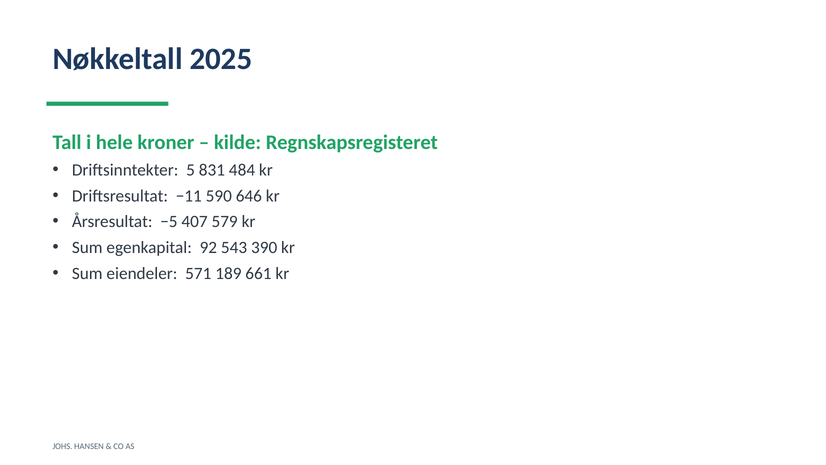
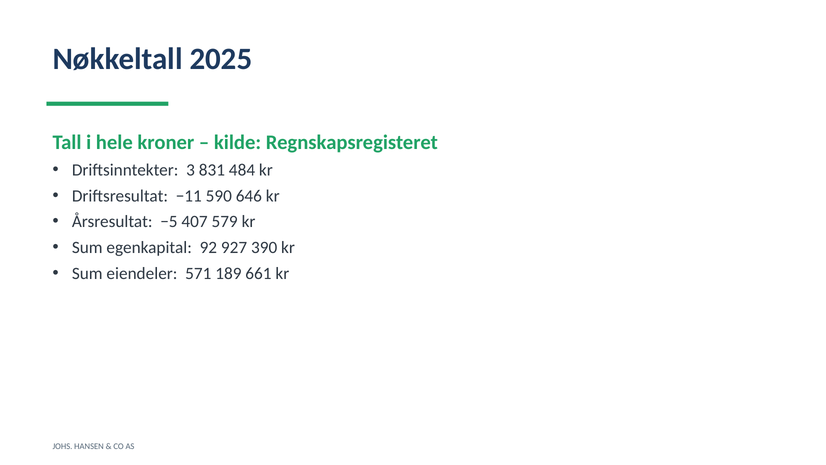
5: 5 -> 3
543: 543 -> 927
